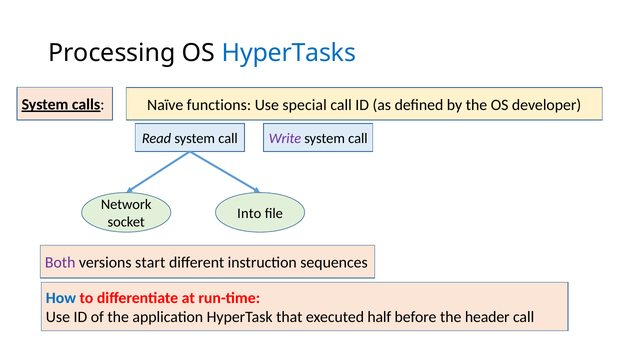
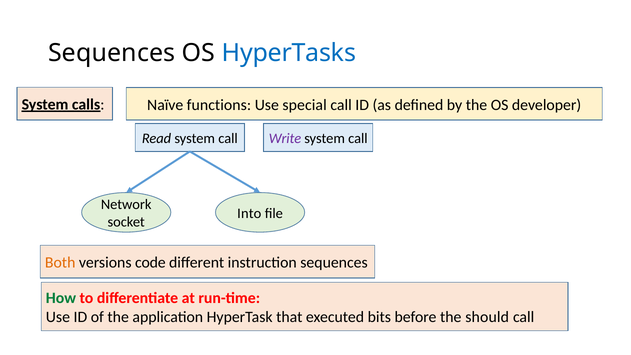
Processing at (112, 53): Processing -> Sequences
Both colour: purple -> orange
start: start -> code
How colour: blue -> green
half: half -> bits
header: header -> should
